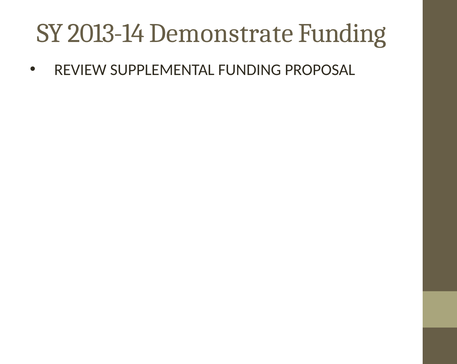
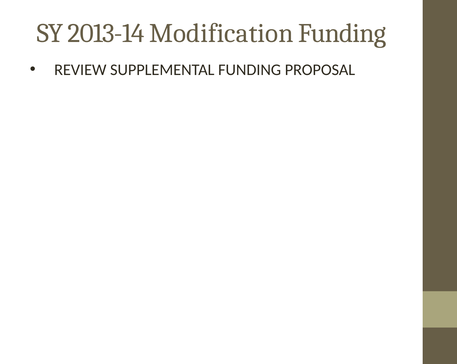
Demonstrate: Demonstrate -> Modification
